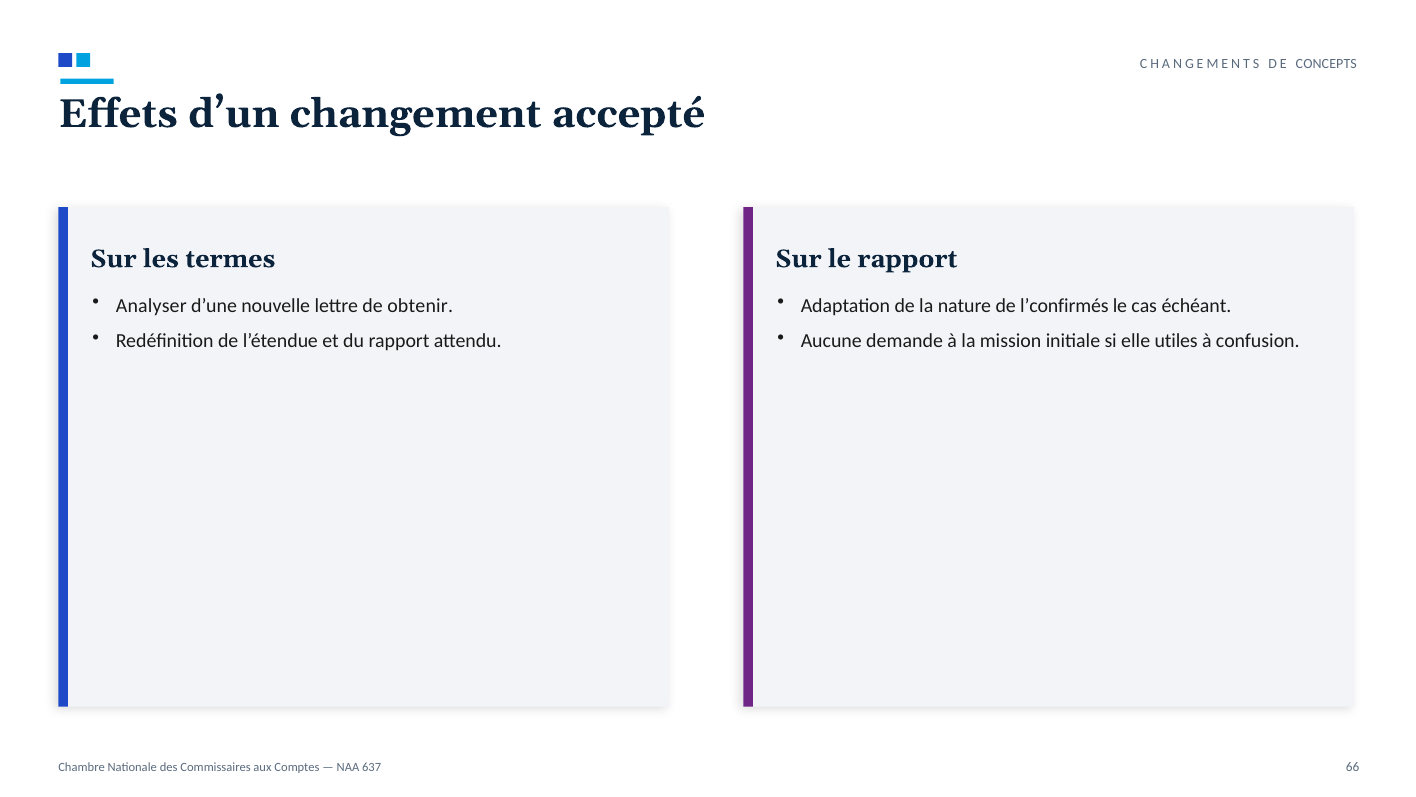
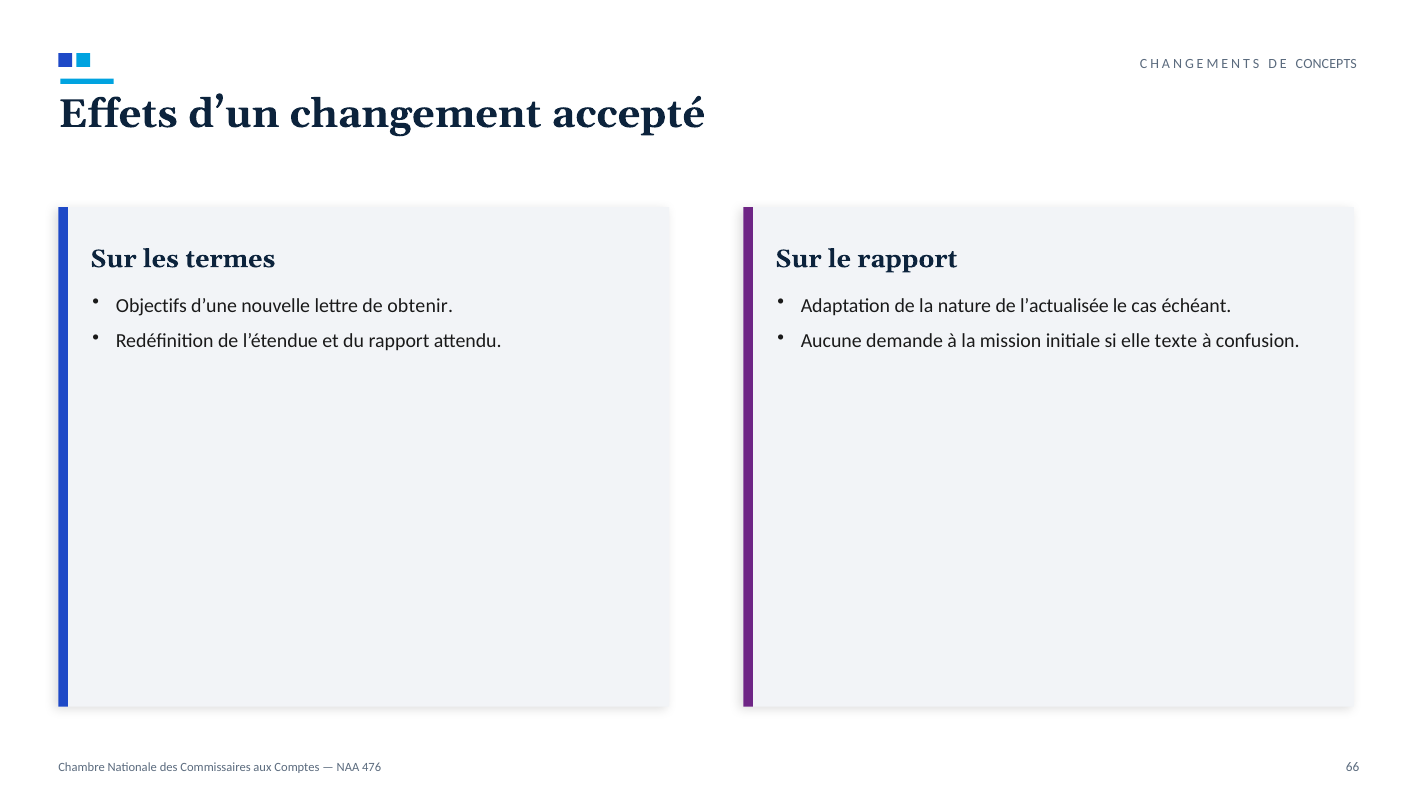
Analyser: Analyser -> Objectifs
l’confirmés: l’confirmés -> l’actualisée
utiles: utiles -> texte
637: 637 -> 476
